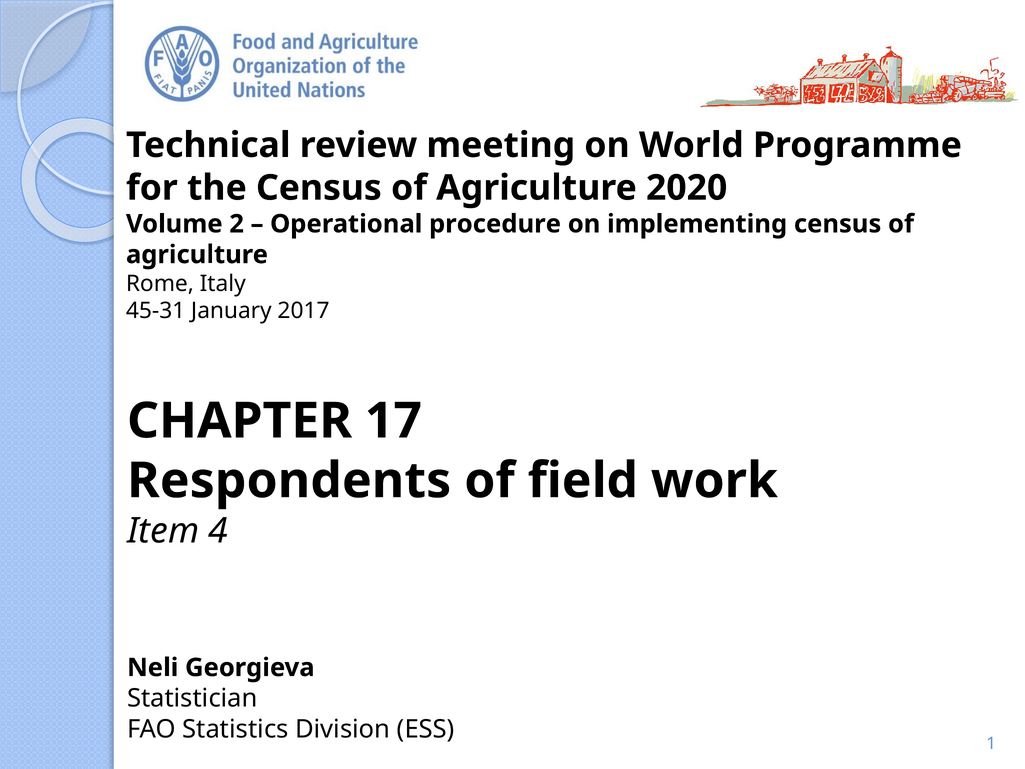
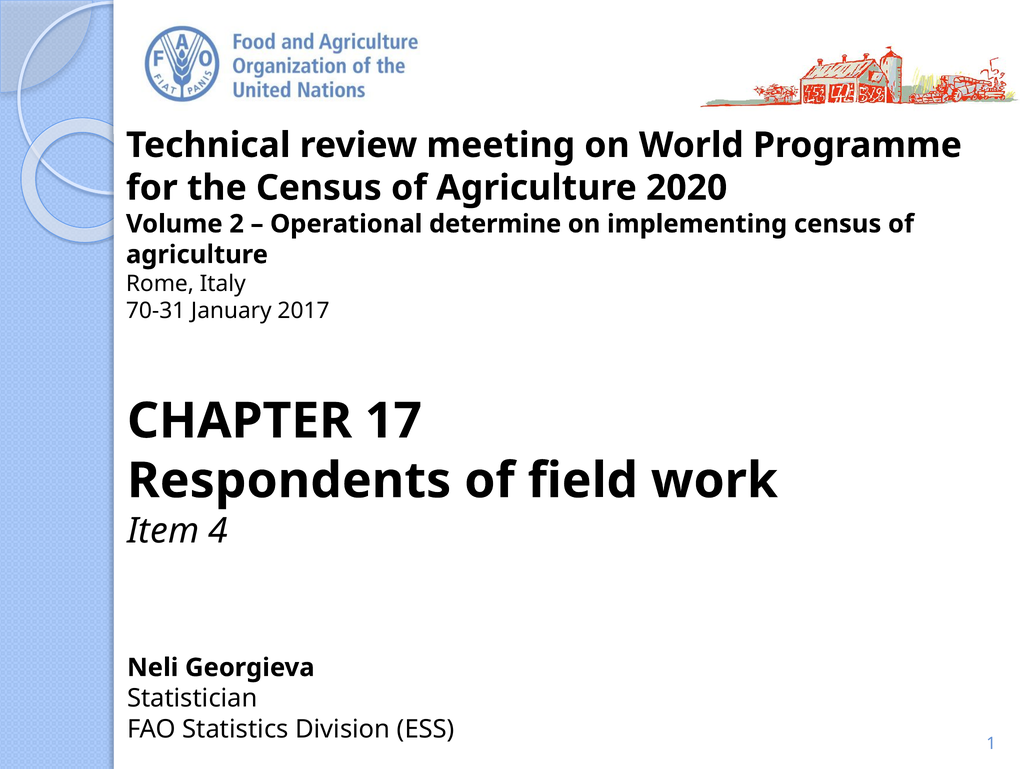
procedure: procedure -> determine
45-31: 45-31 -> 70-31
